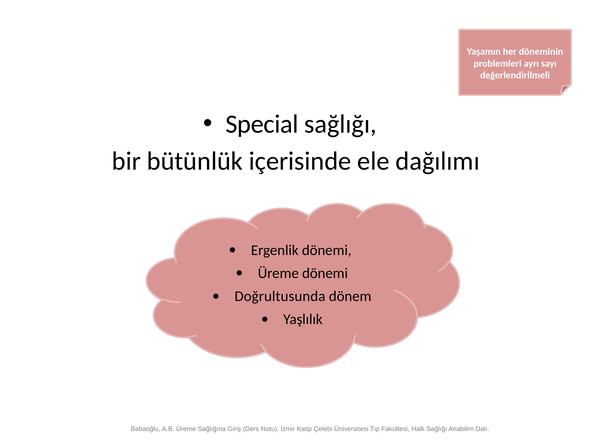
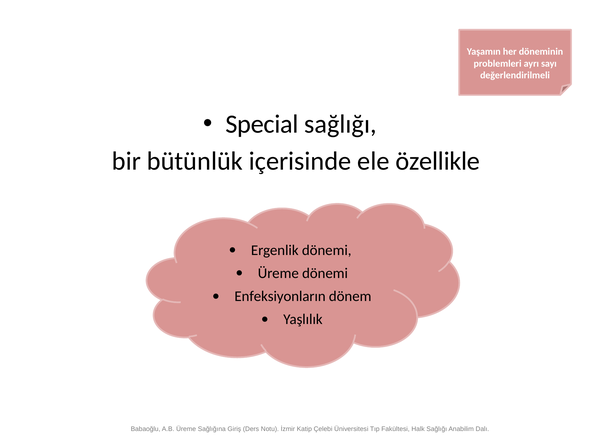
dağılımı: dağılımı -> özellikle
Doğrultusunda: Doğrultusunda -> Enfeksiyonların
